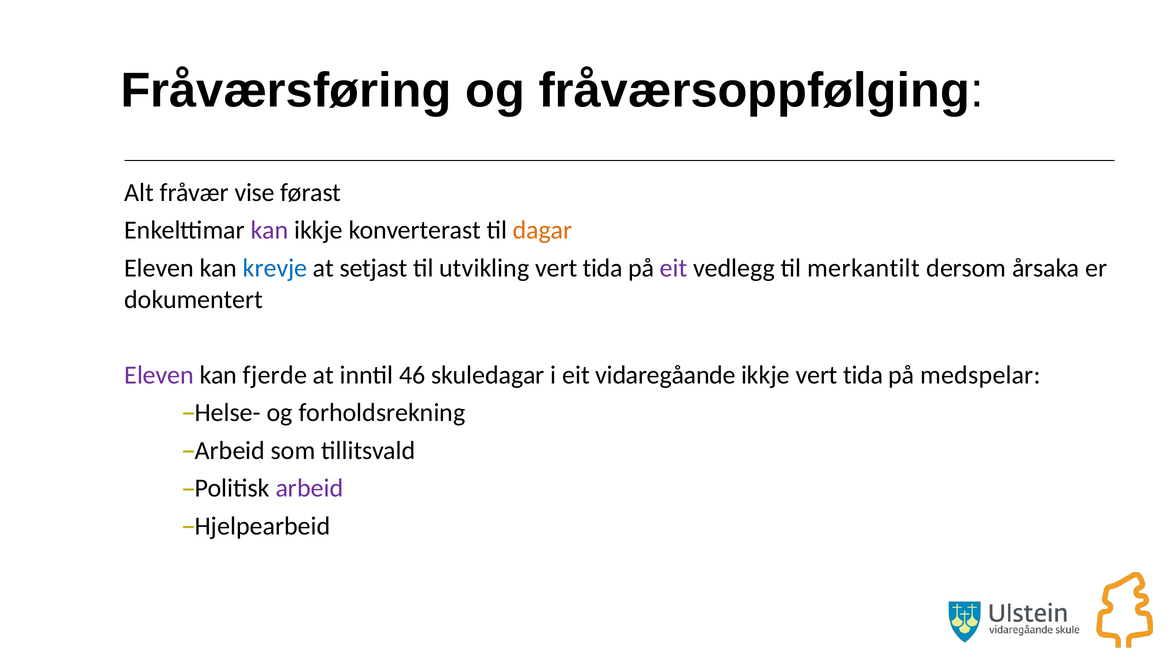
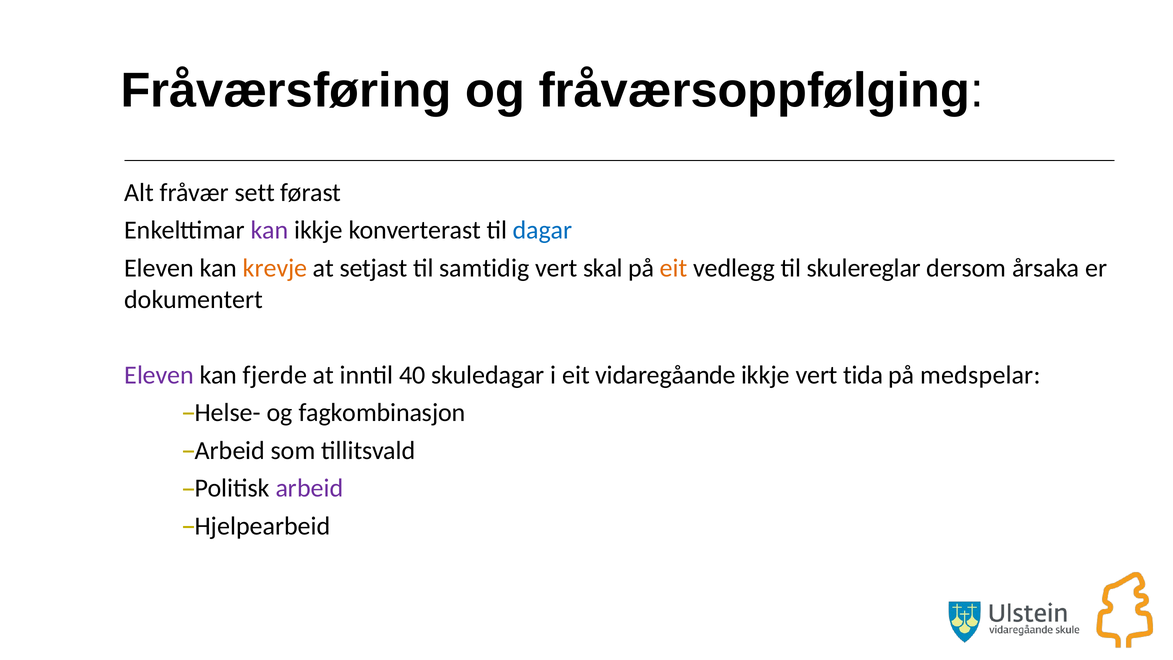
vise: vise -> sett
dagar colour: orange -> blue
krevje colour: blue -> orange
utvikling: utvikling -> samtidig
tida at (603, 268): tida -> skal
eit at (674, 268) colour: purple -> orange
merkantilt: merkantilt -> skulereglar
46: 46 -> 40
forholdsrekning: forholdsrekning -> fagkombinasjon
